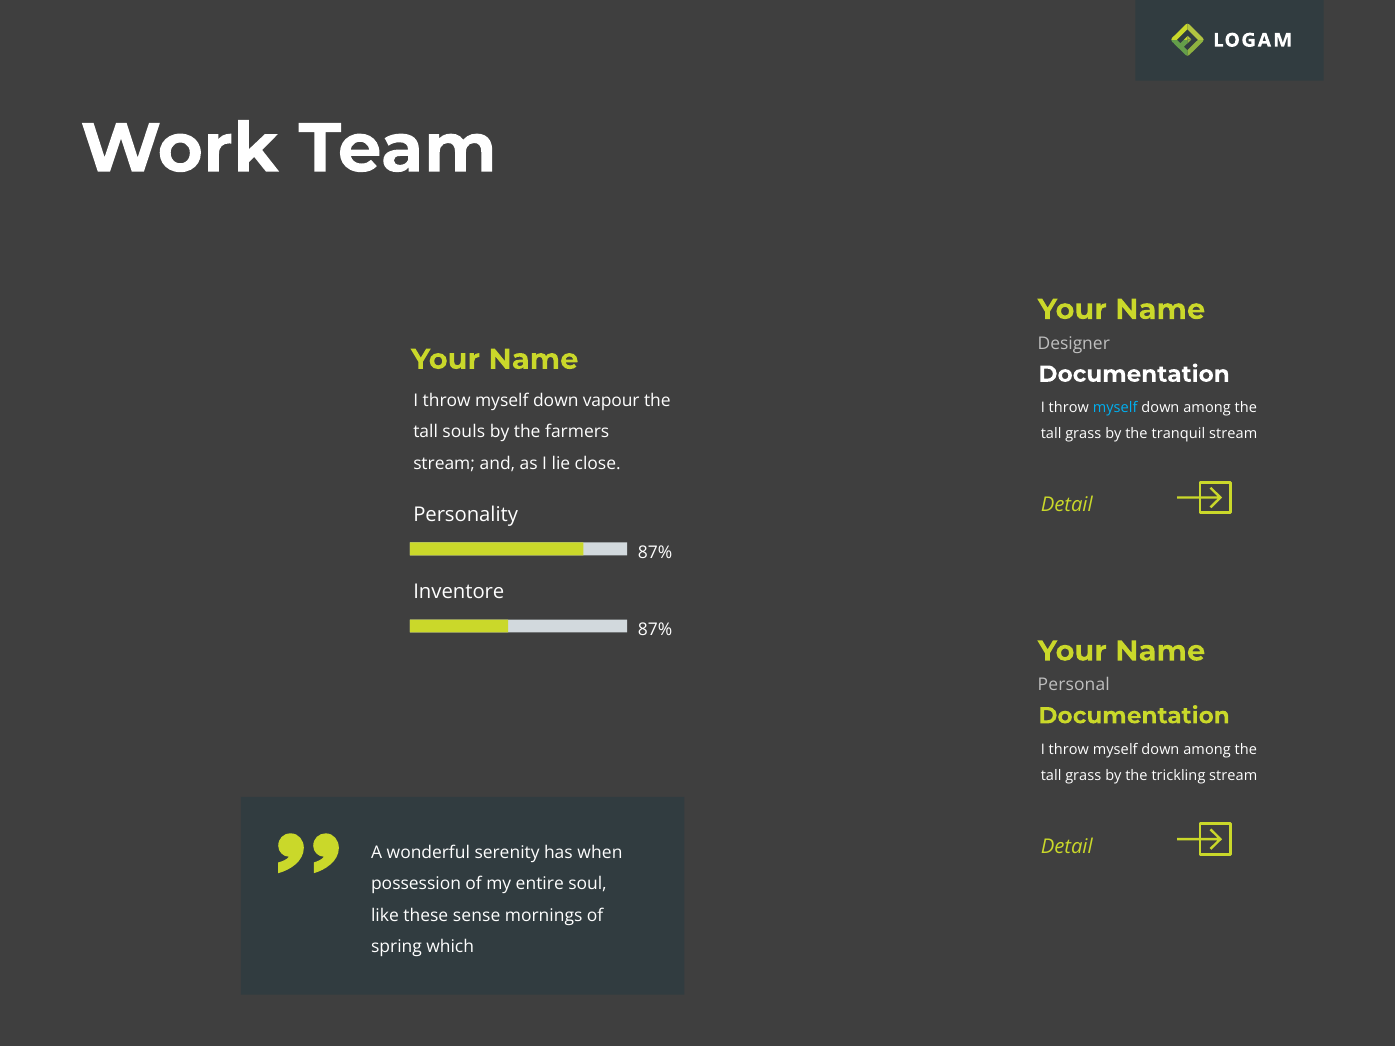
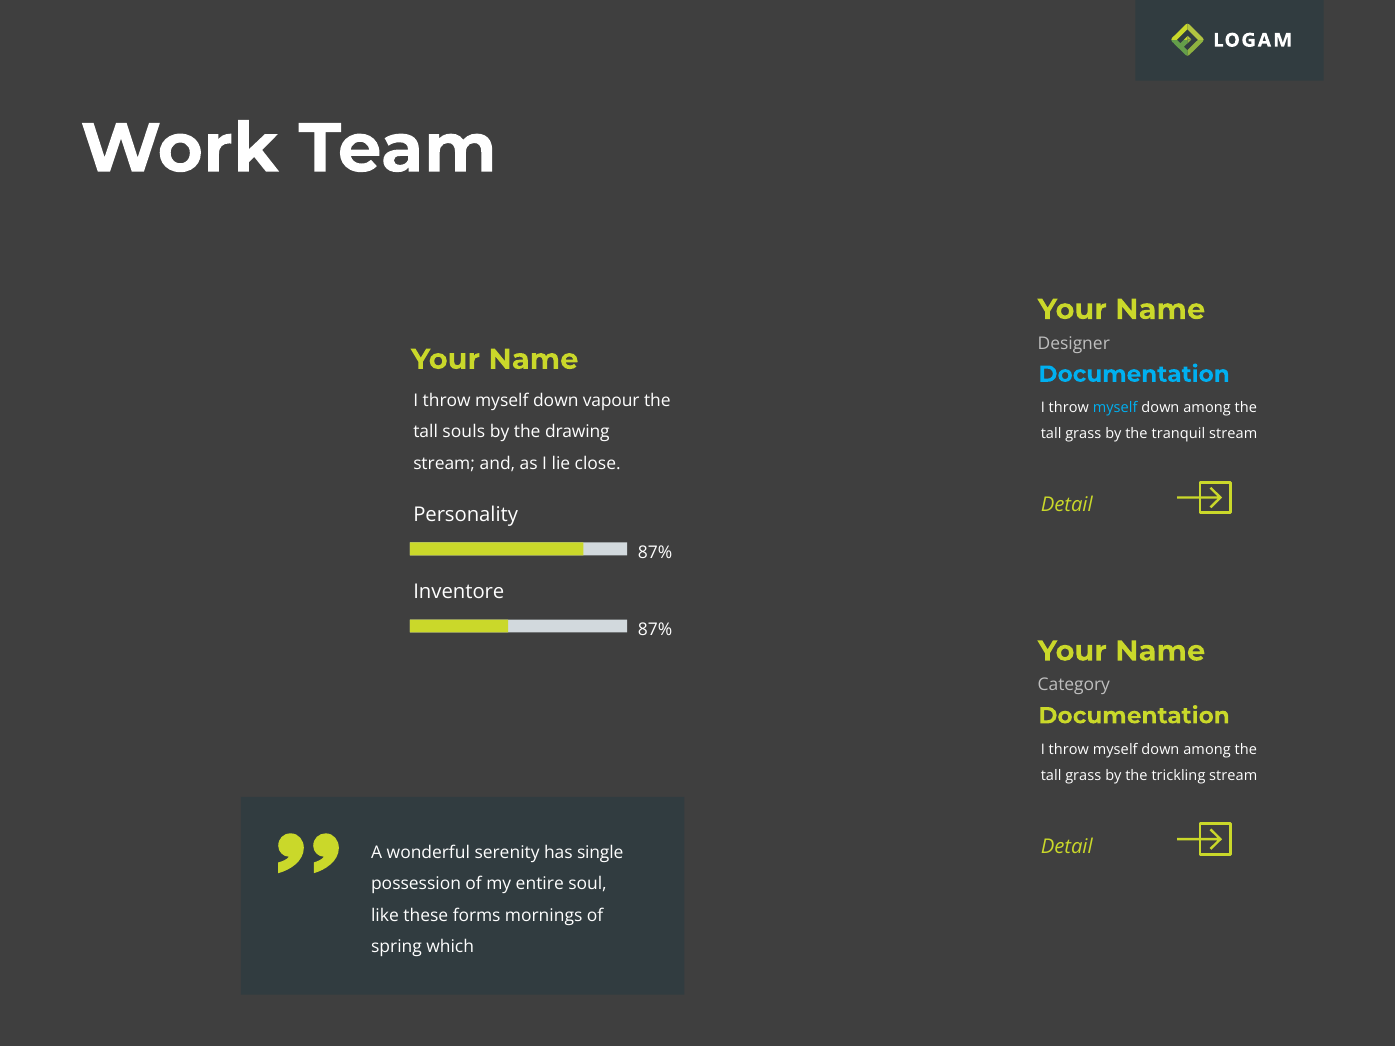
Documentation at (1134, 374) colour: white -> light blue
farmers: farmers -> drawing
Personal: Personal -> Category
when: when -> single
sense: sense -> forms
